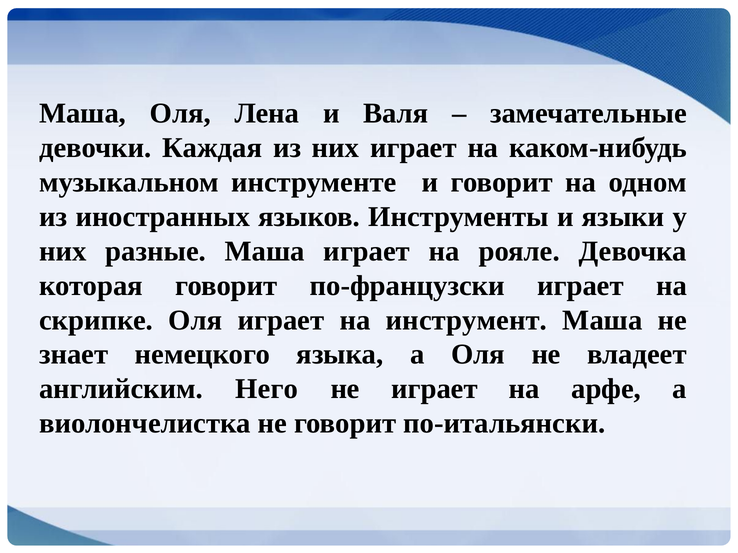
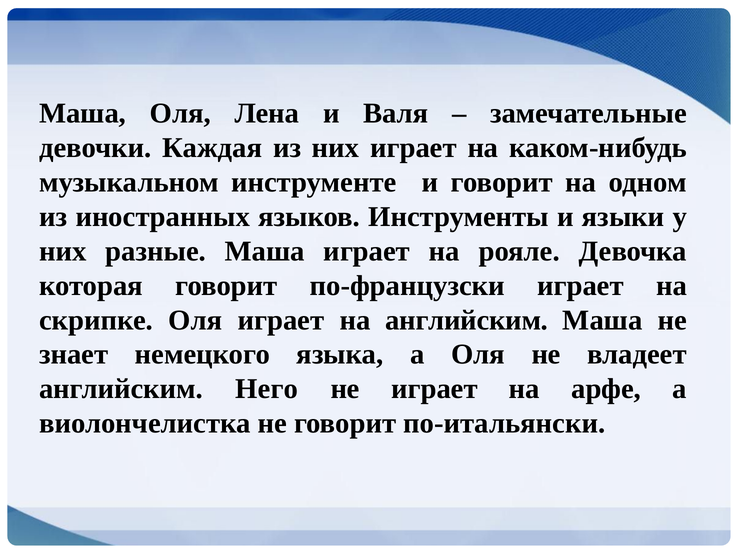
на инструмент: инструмент -> английским
